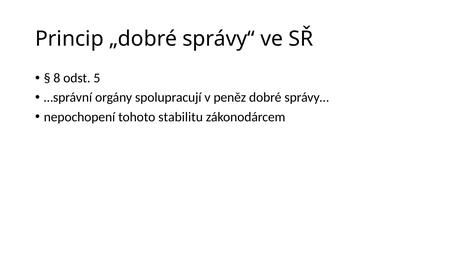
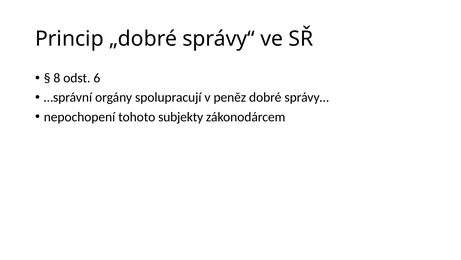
5: 5 -> 6
stabilitu: stabilitu -> subjekty
